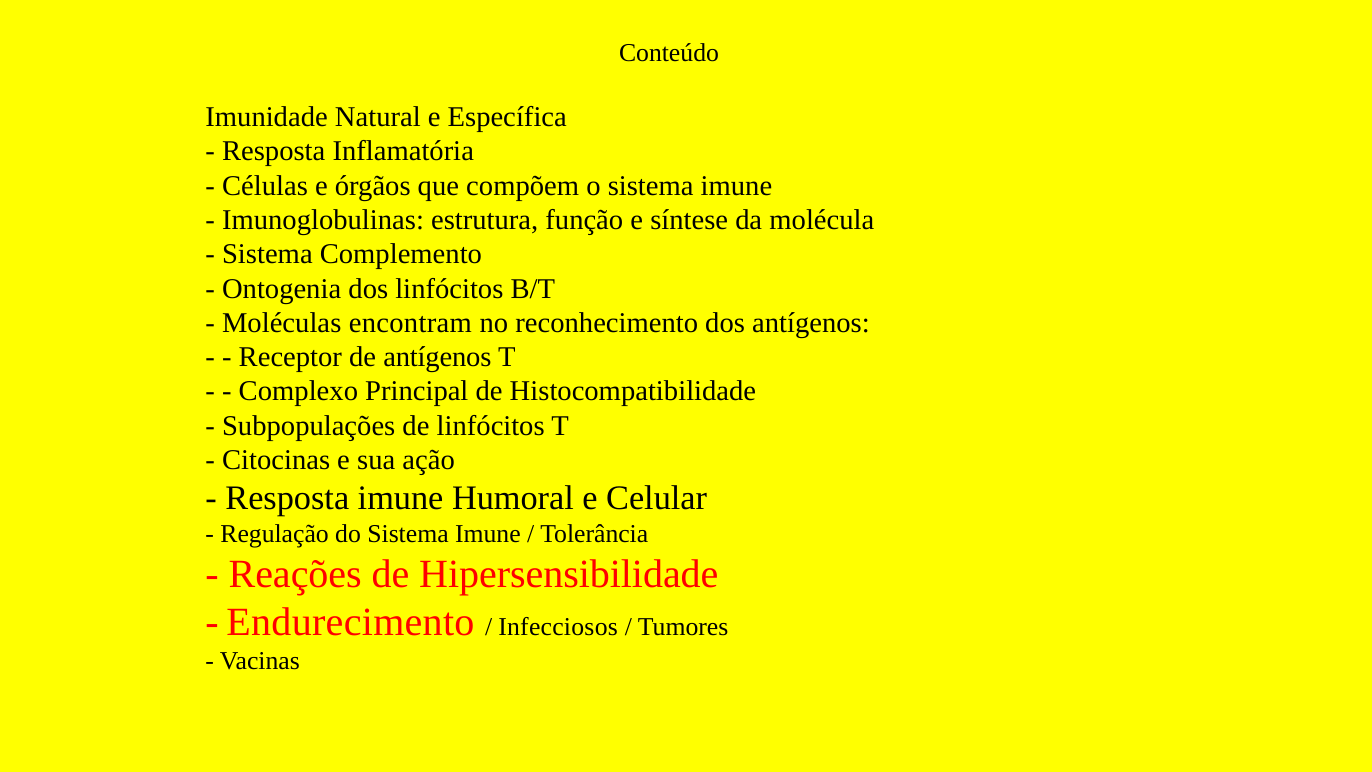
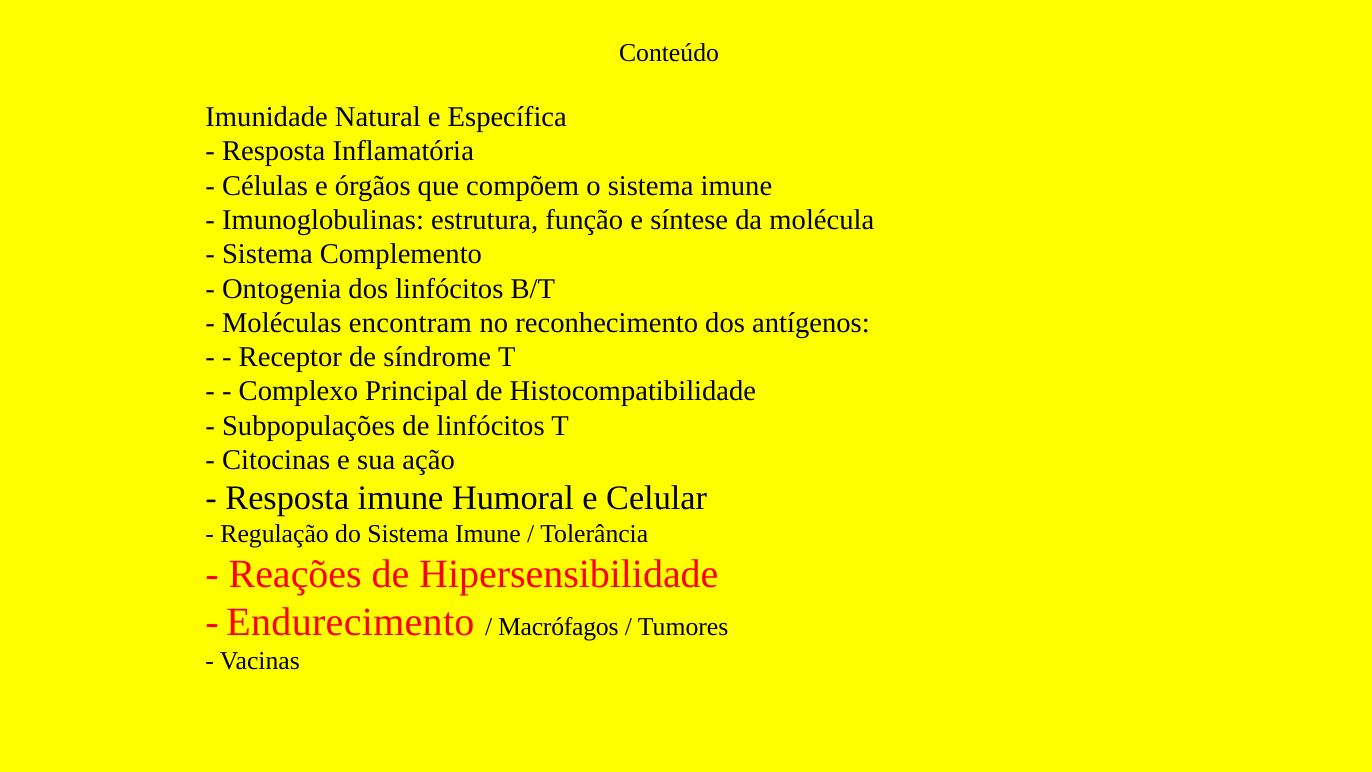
de antígenos: antígenos -> síndrome
Infecciosos: Infecciosos -> Macrófagos
